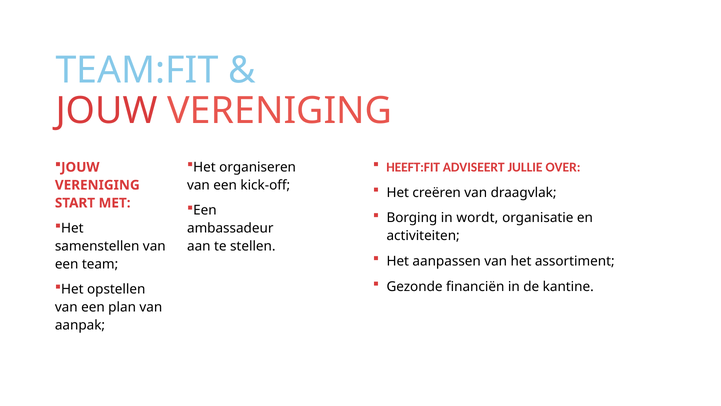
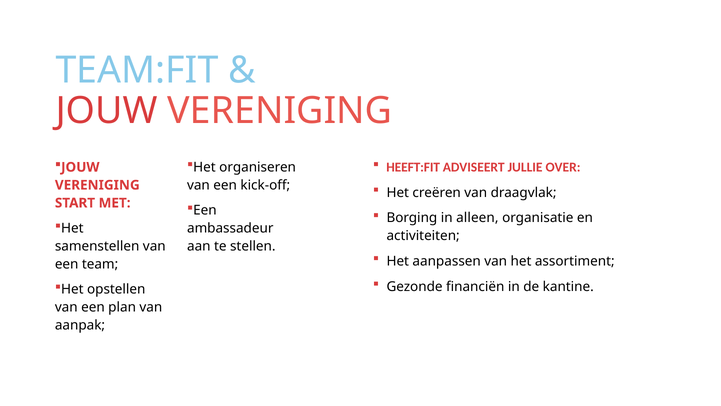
wordt: wordt -> alleen
